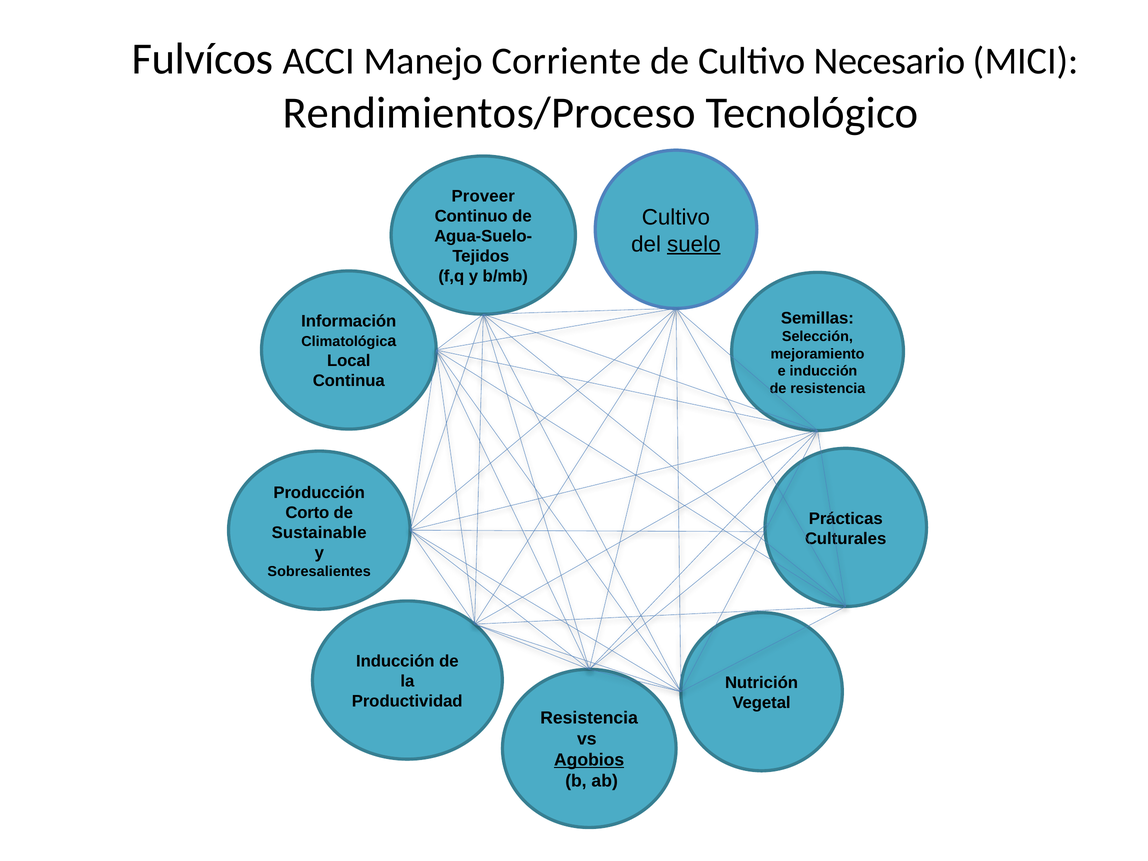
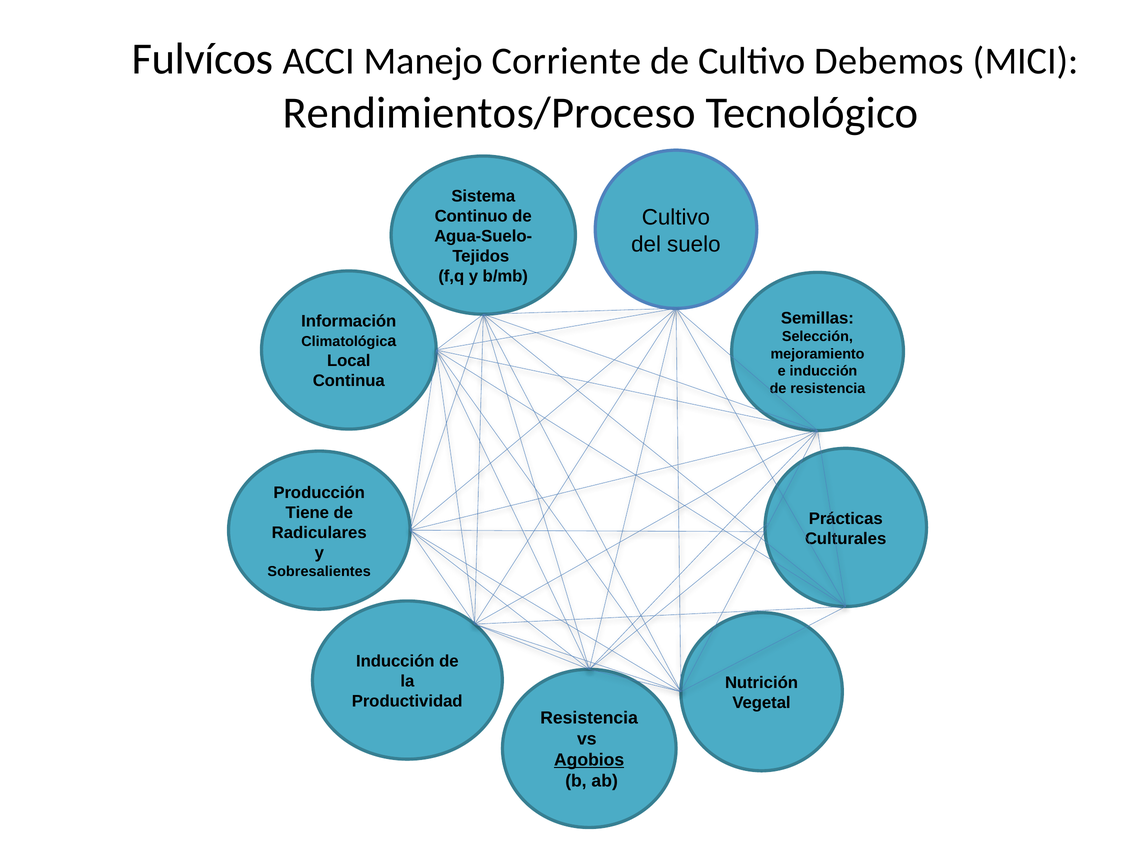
Necesario: Necesario -> Debemos
Proveer: Proveer -> Sistema
suelo underline: present -> none
Corto: Corto -> Tiene
Sustainable: Sustainable -> Radiculares
